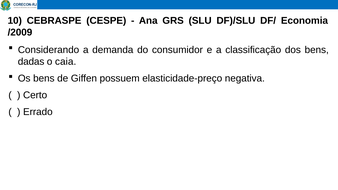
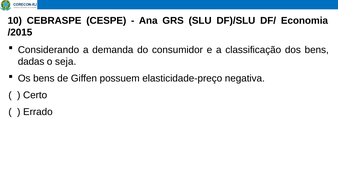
/2009: /2009 -> /2015
caia: caia -> seja
